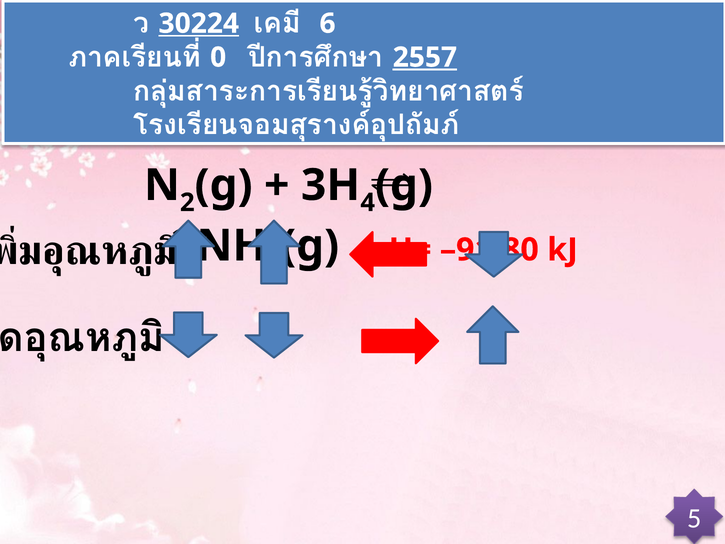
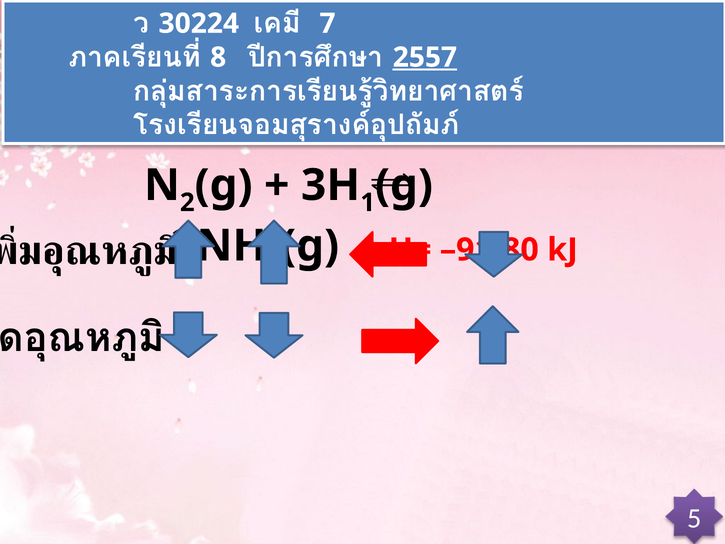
30224 underline: present -> none
6: 6 -> 7
0: 0 -> 8
4: 4 -> 1
